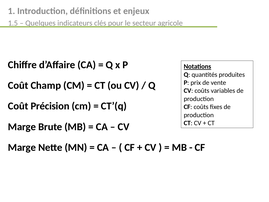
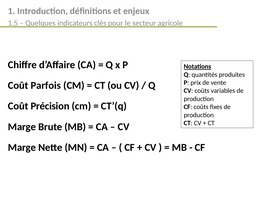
Champ: Champ -> Parfois
